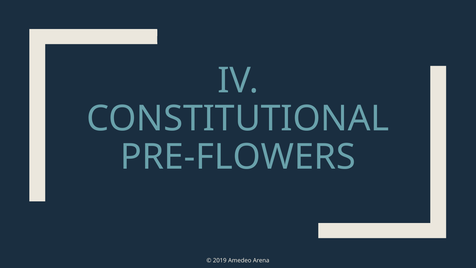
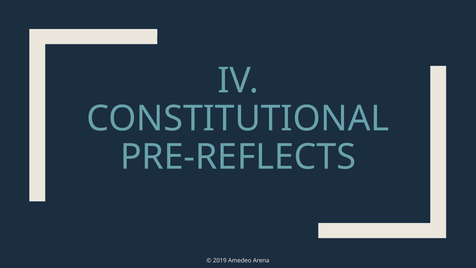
PRE-FLOWERS: PRE-FLOWERS -> PRE-REFLECTS
